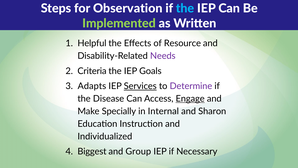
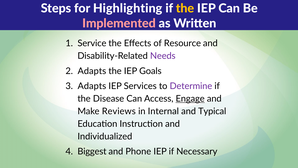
Observation: Observation -> Highlighting
the at (185, 8) colour: light blue -> yellow
Implemented colour: light green -> pink
Helpful: Helpful -> Service
Criteria at (92, 71): Criteria -> Adapts
Services underline: present -> none
Specially: Specially -> Reviews
Sharon: Sharon -> Typical
Group: Group -> Phone
